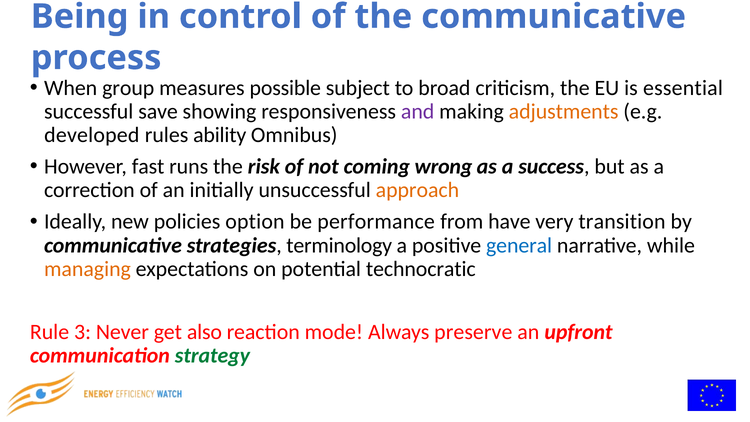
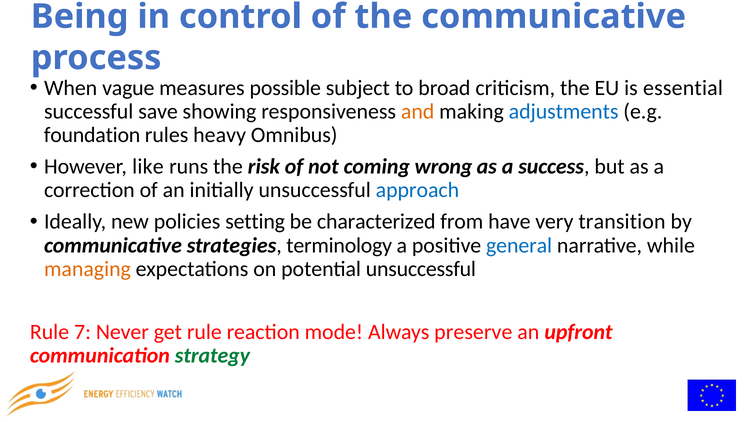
group: group -> vague
and colour: purple -> orange
adjustments colour: orange -> blue
developed: developed -> foundation
ability: ability -> heavy
fast: fast -> like
approach colour: orange -> blue
option: option -> setting
performance: performance -> characterized
potential technocratic: technocratic -> unsuccessful
3: 3 -> 7
get also: also -> rule
